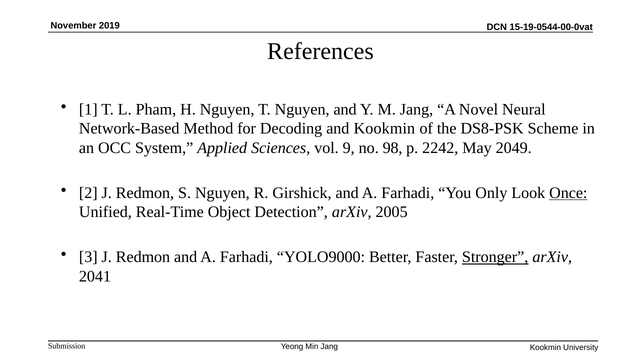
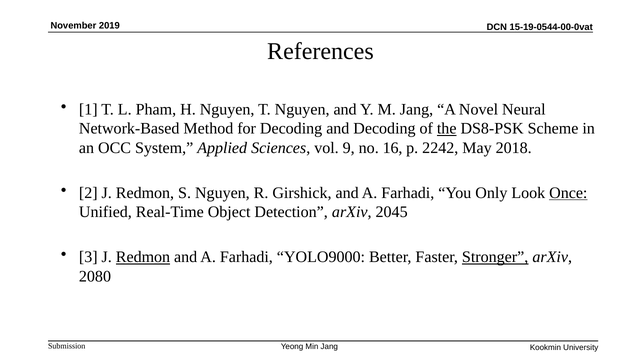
and Kookmin: Kookmin -> Decoding
the underline: none -> present
98: 98 -> 16
2049: 2049 -> 2018
2005: 2005 -> 2045
Redmon at (143, 257) underline: none -> present
2041: 2041 -> 2080
